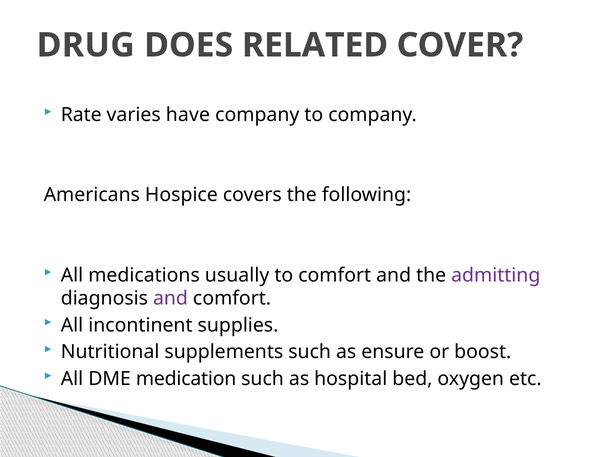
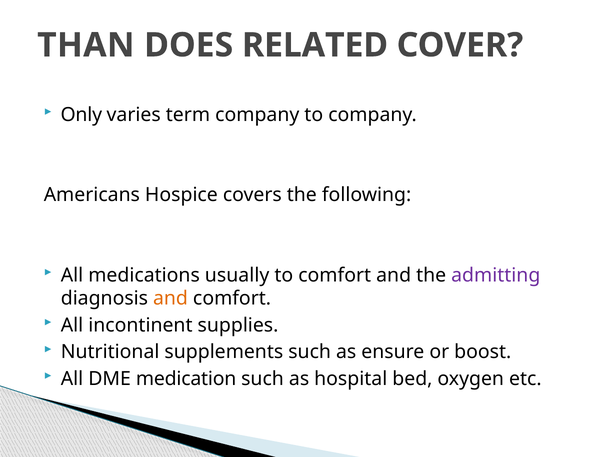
DRUG: DRUG -> THAN
Rate: Rate -> Only
have: have -> term
and at (170, 298) colour: purple -> orange
